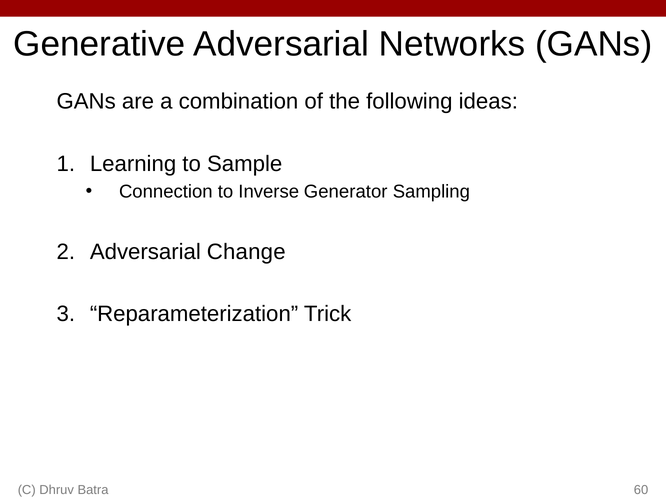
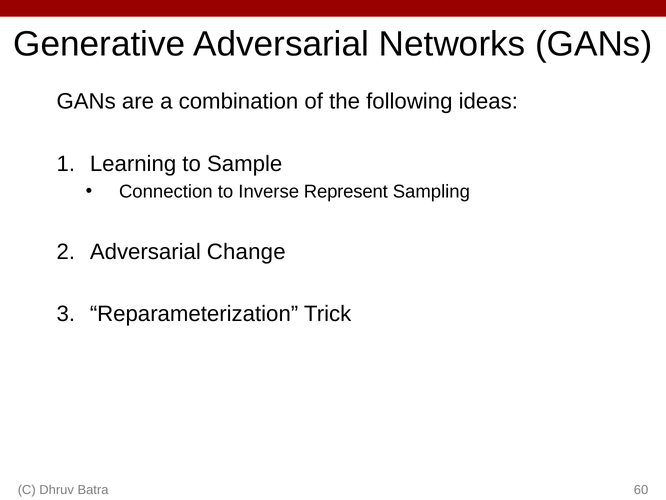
Generator: Generator -> Represent
